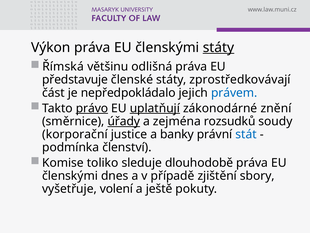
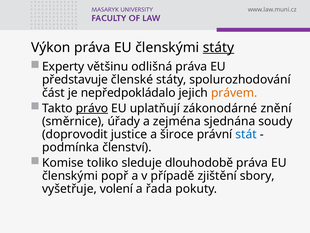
Římská: Římská -> Experty
zprostředkovávají: zprostředkovávají -> spolurozhodování
právem colour: blue -> orange
uplatňují underline: present -> none
úřady underline: present -> none
rozsudků: rozsudků -> sjednána
korporační: korporační -> doprovodit
banky: banky -> široce
dnes: dnes -> popř
ještě: ještě -> řada
